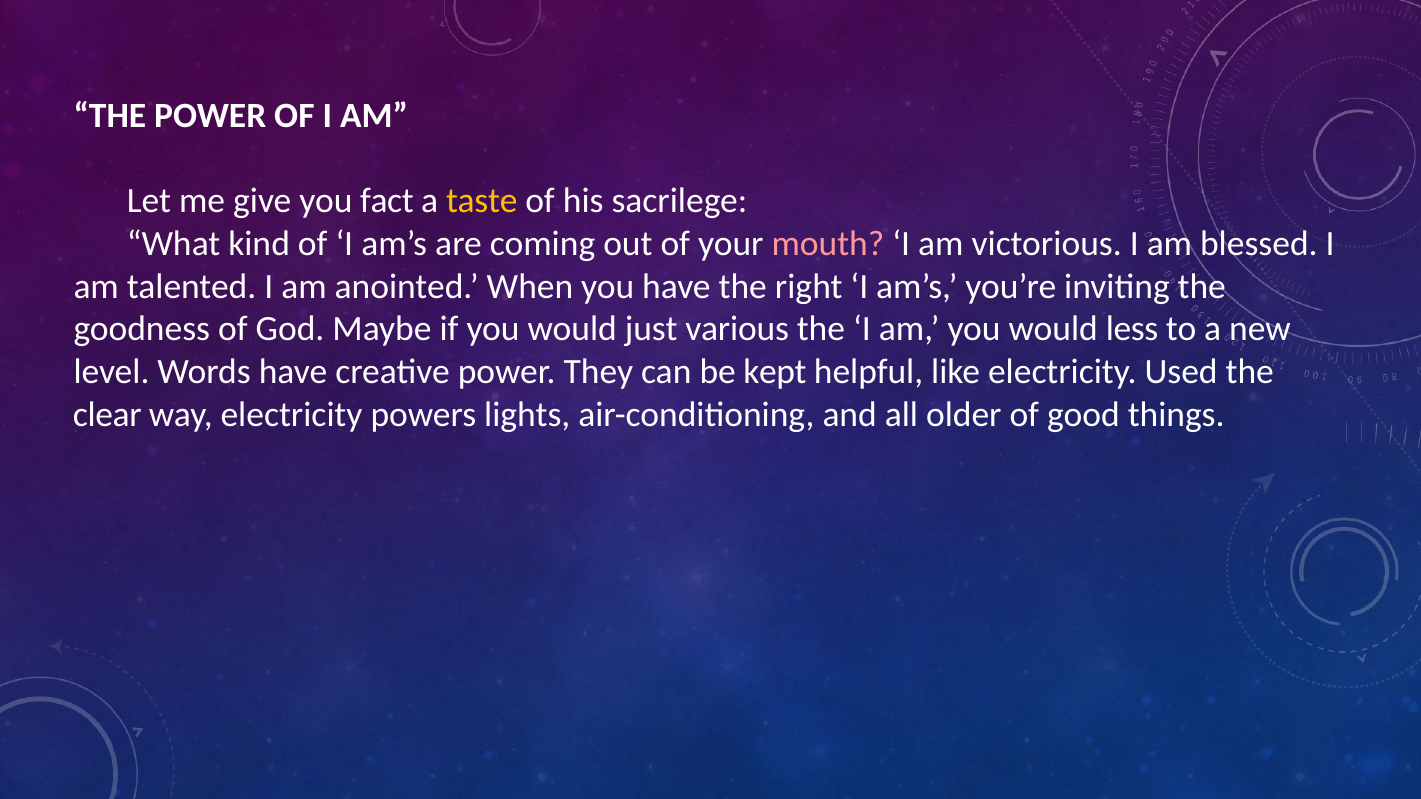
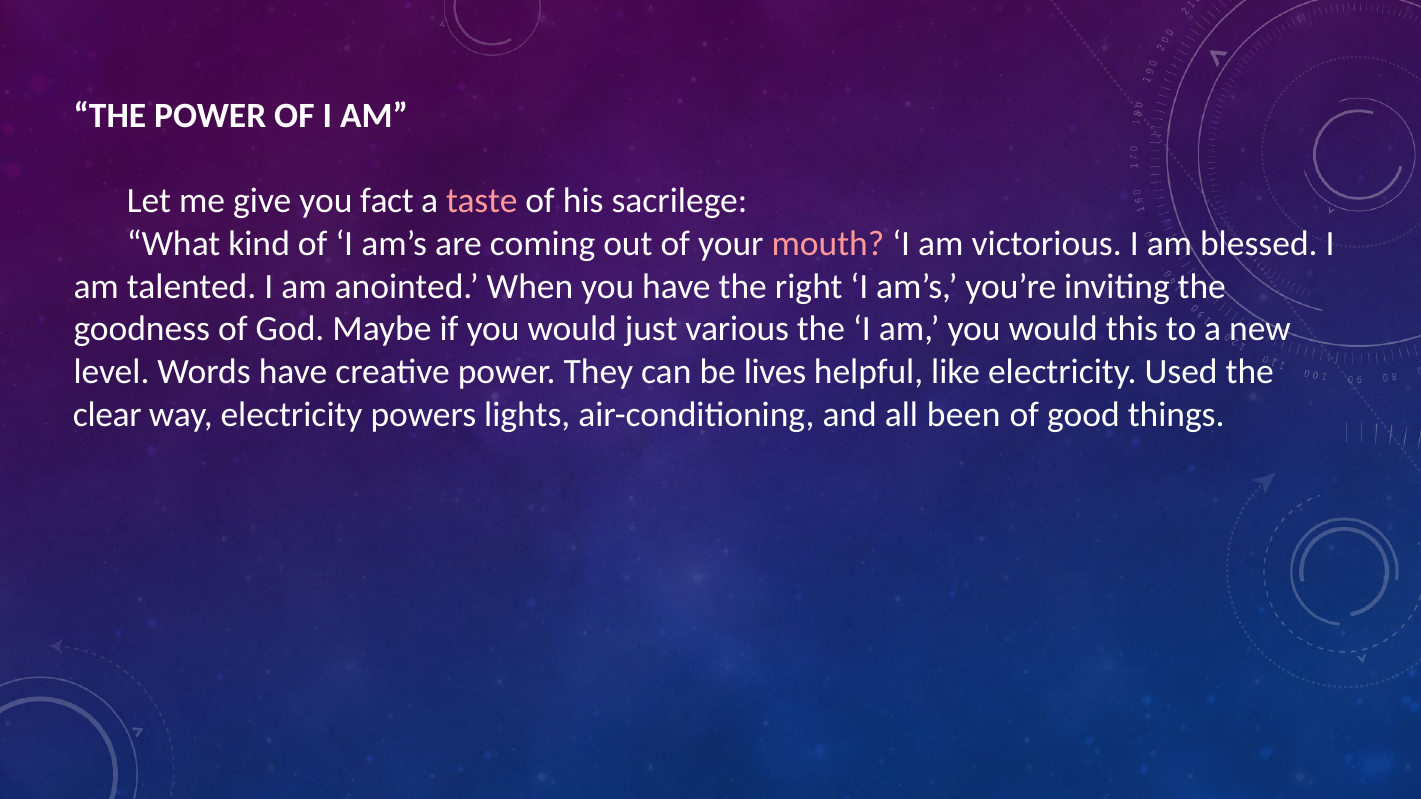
taste colour: yellow -> pink
less: less -> this
kept: kept -> lives
older: older -> been
